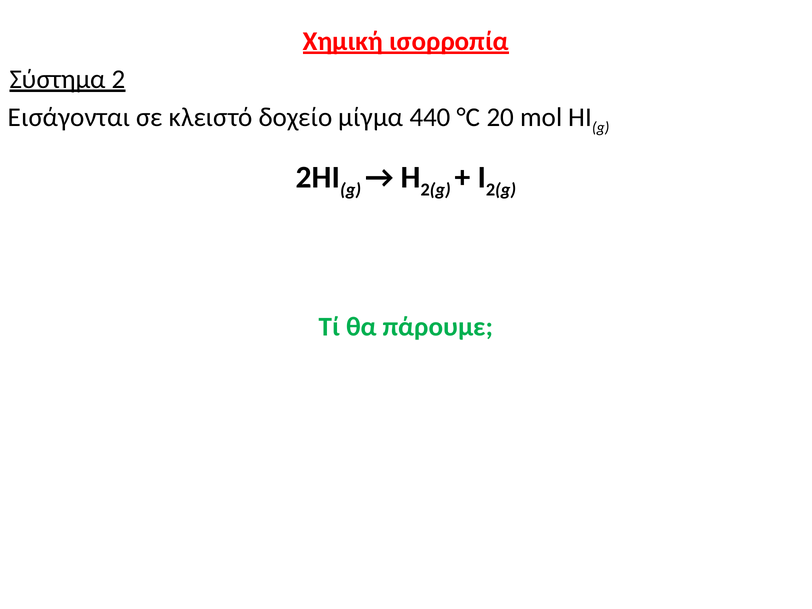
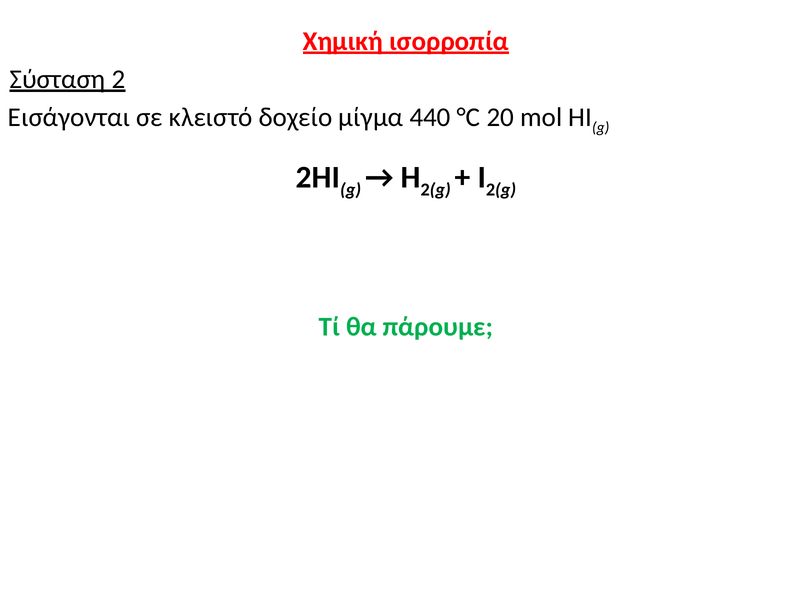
Σύστημα: Σύστημα -> Σύσταση
